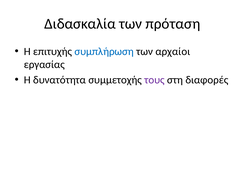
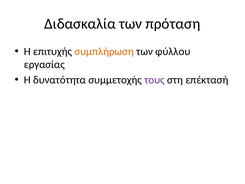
συμπλήρωση colour: blue -> orange
αρχαίοι: αρχαίοι -> φύλλου
διαφορές: διαφορές -> επέκτασή
